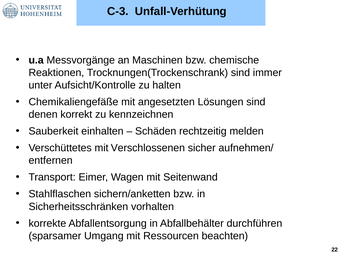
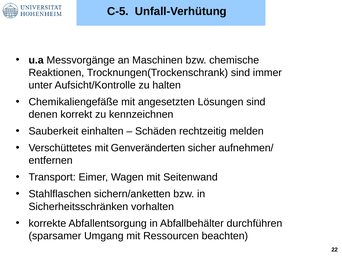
C-3: C-3 -> C-5
Verschlossenen: Verschlossenen -> Genveränderten
